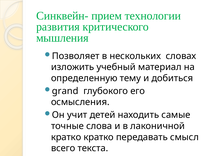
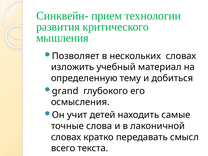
кратко at (66, 137): кратко -> словах
